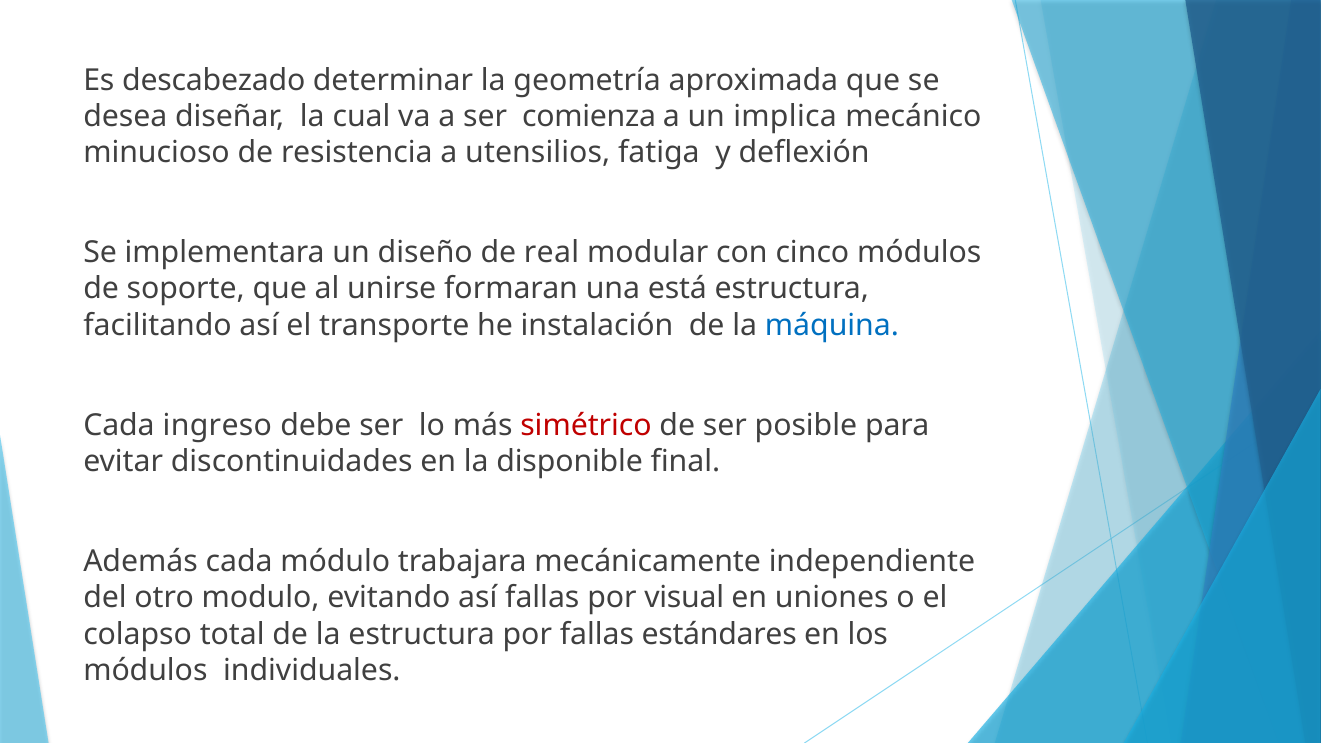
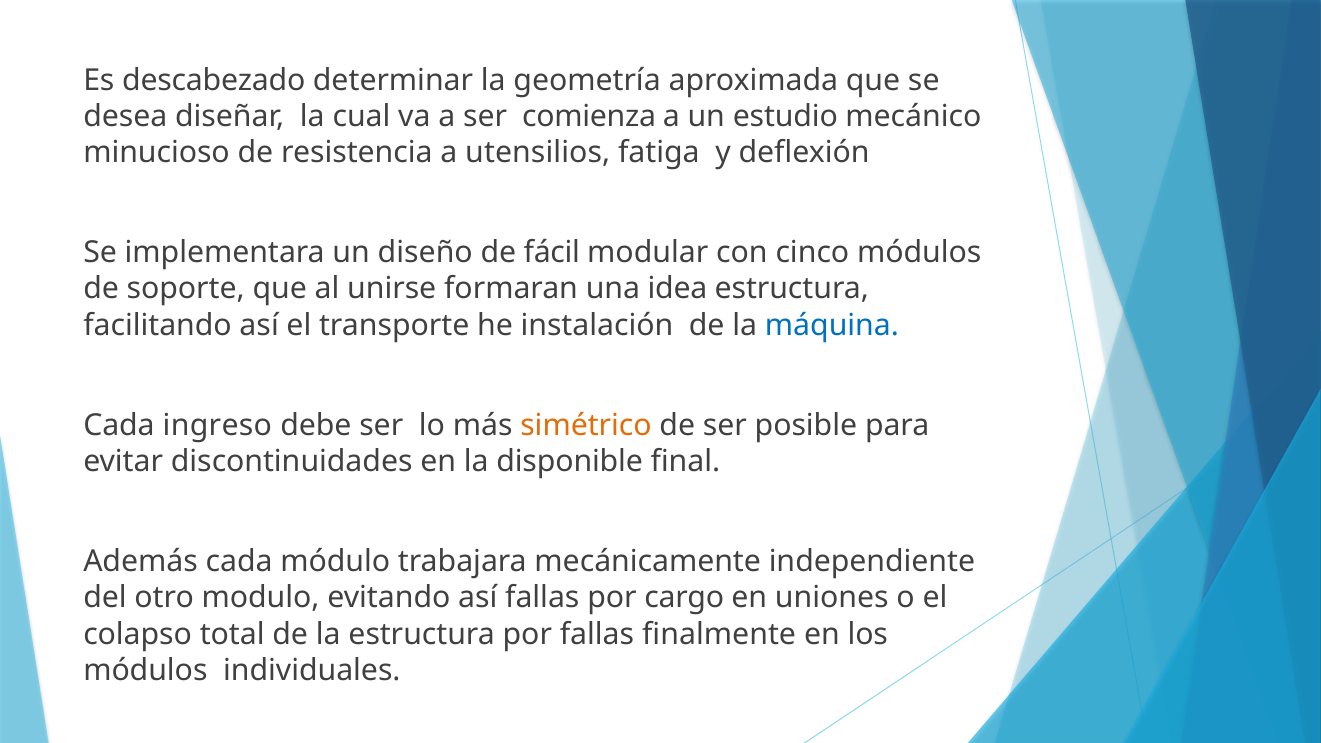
implica: implica -> estudio
real: real -> fácil
está: está -> idea
simétrico colour: red -> orange
visual: visual -> cargo
estándares: estándares -> finalmente
